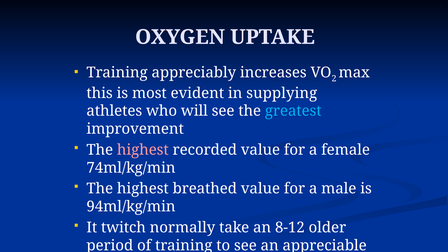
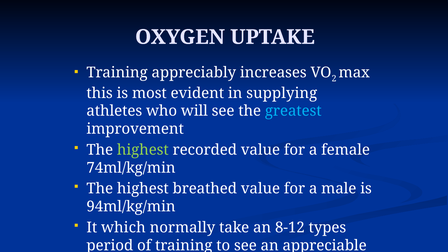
highest at (143, 150) colour: pink -> light green
twitch: twitch -> which
older: older -> types
